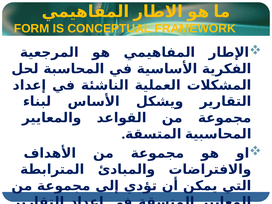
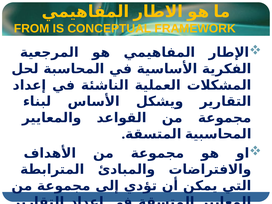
FORM: FORM -> FROM
